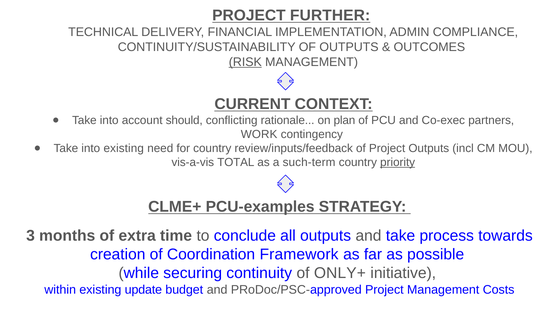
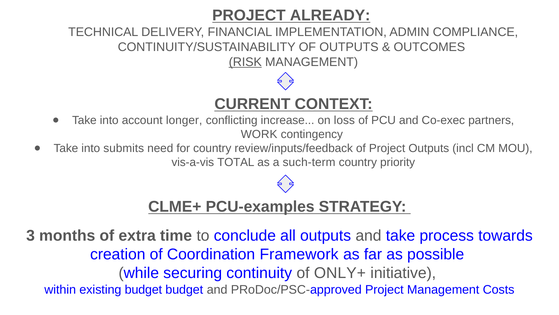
FURTHER: FURTHER -> ALREADY
should: should -> longer
rationale: rationale -> increase
plan: plan -> loss
into existing: existing -> submits
priority underline: present -> none
existing update: update -> budget
